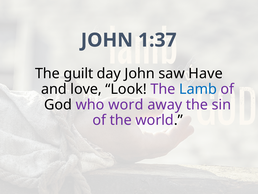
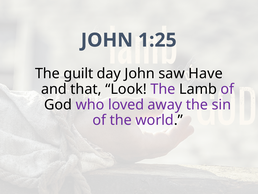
1:37: 1:37 -> 1:25
love: love -> that
Lamb colour: blue -> black
word: word -> loved
